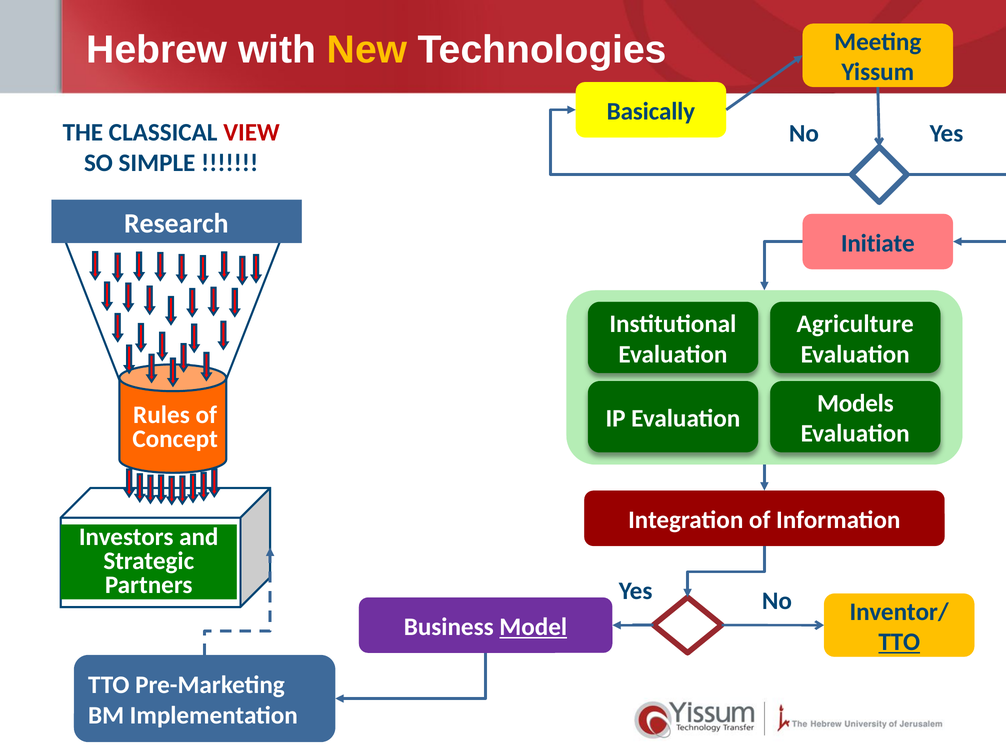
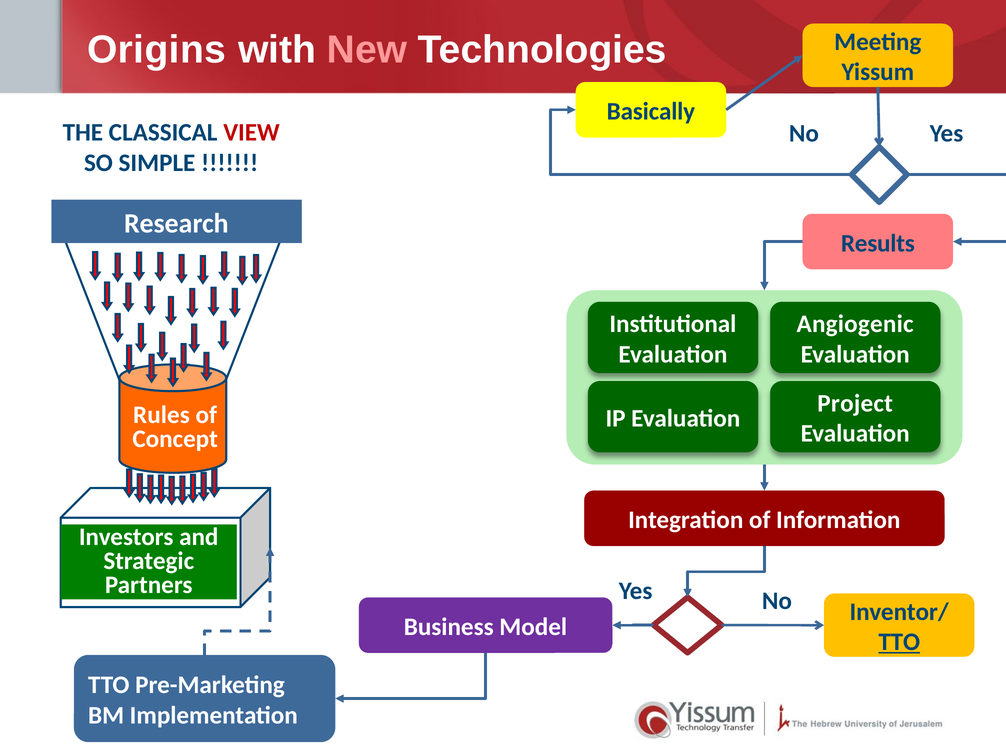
Hebrew: Hebrew -> Origins
New colour: yellow -> pink
Initiate: Initiate -> Results
Agriculture: Agriculture -> Angiogenic
Models: Models -> Project
Model underline: present -> none
